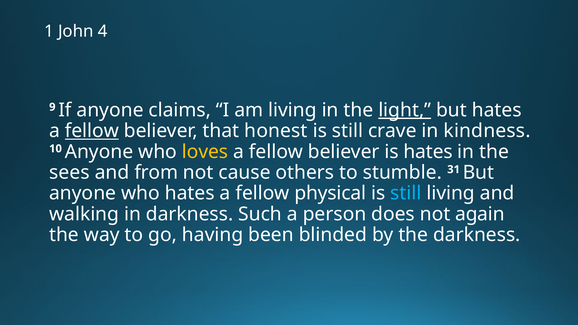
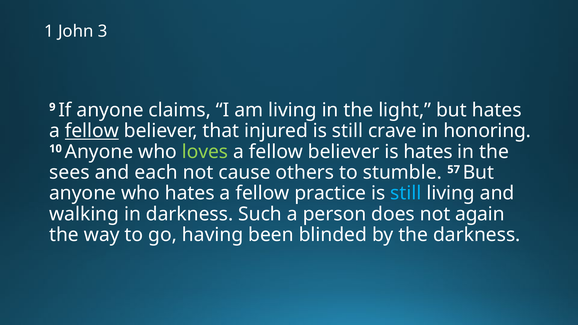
4: 4 -> 3
light underline: present -> none
honest: honest -> injured
kindness: kindness -> honoring
loves colour: yellow -> light green
from: from -> each
31: 31 -> 57
physical: physical -> practice
